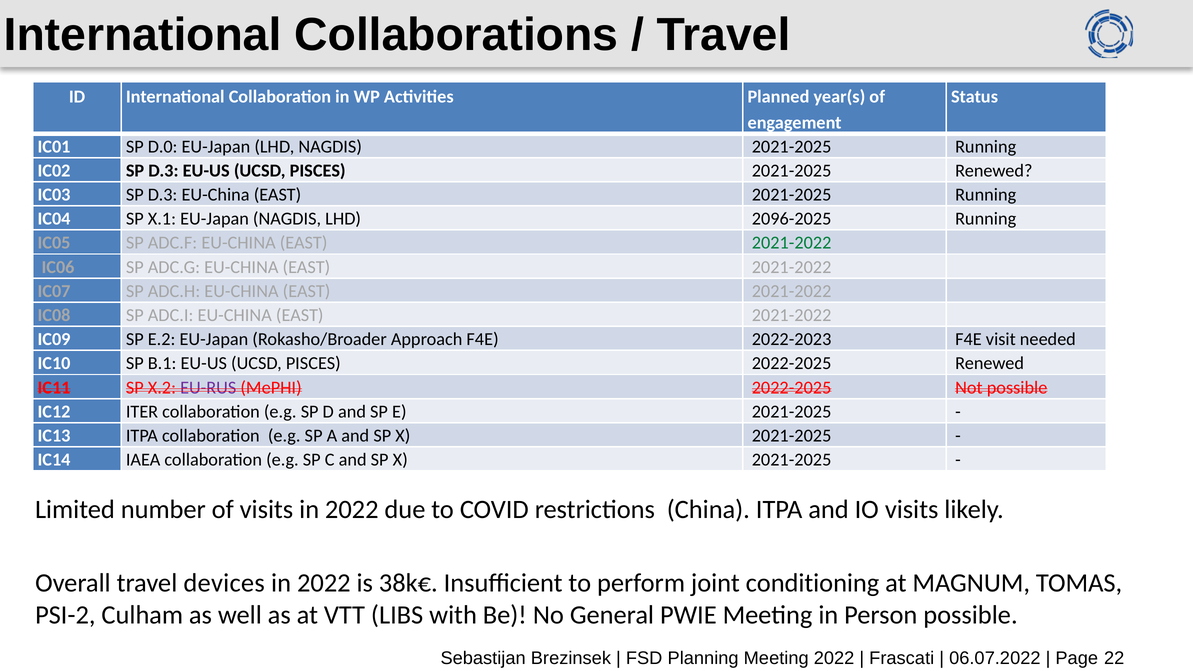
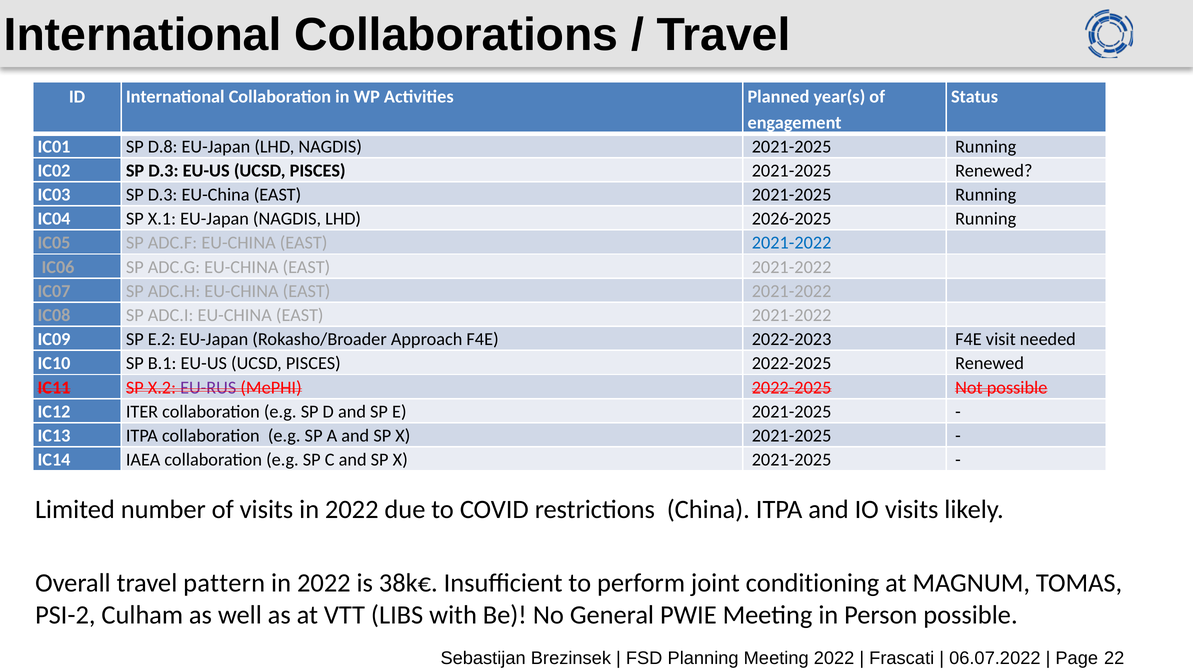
D.0: D.0 -> D.8
2096-2025: 2096-2025 -> 2026-2025
2021-2022 at (792, 243) colour: green -> blue
devices: devices -> pattern
